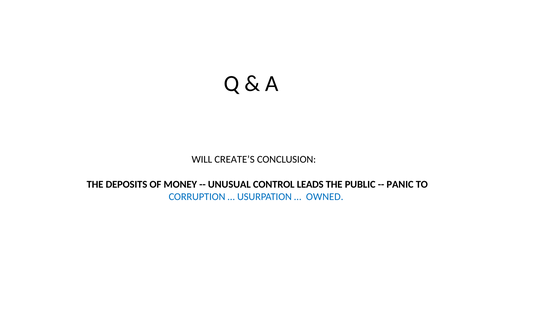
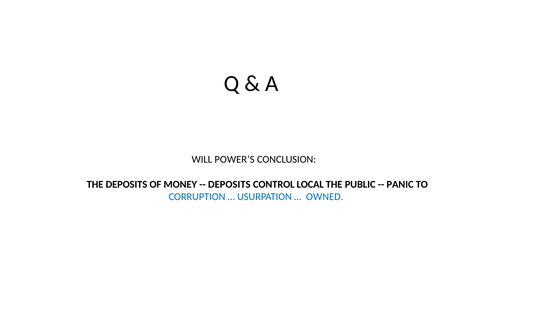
CREATE’S: CREATE’S -> POWER’S
UNUSUAL at (229, 184): UNUSUAL -> DEPOSITS
LEADS: LEADS -> LOCAL
